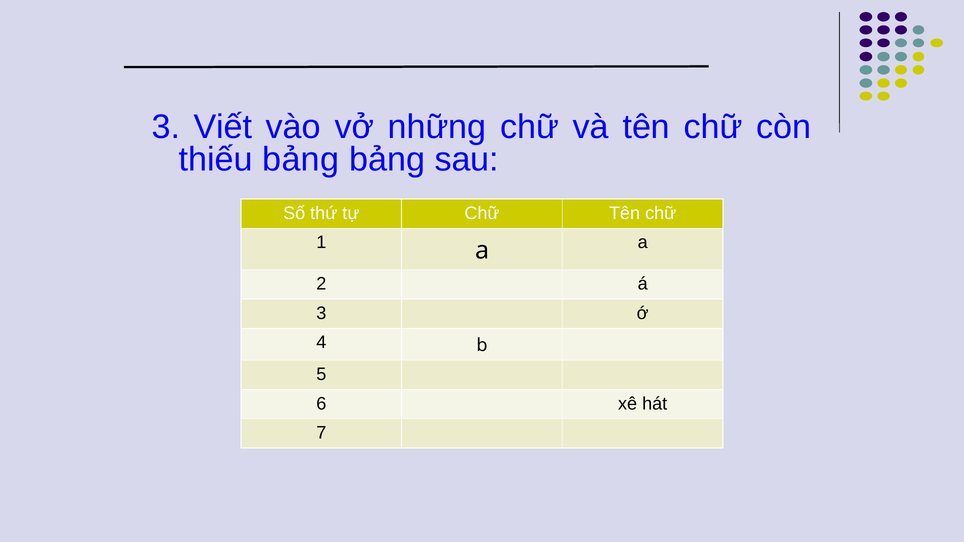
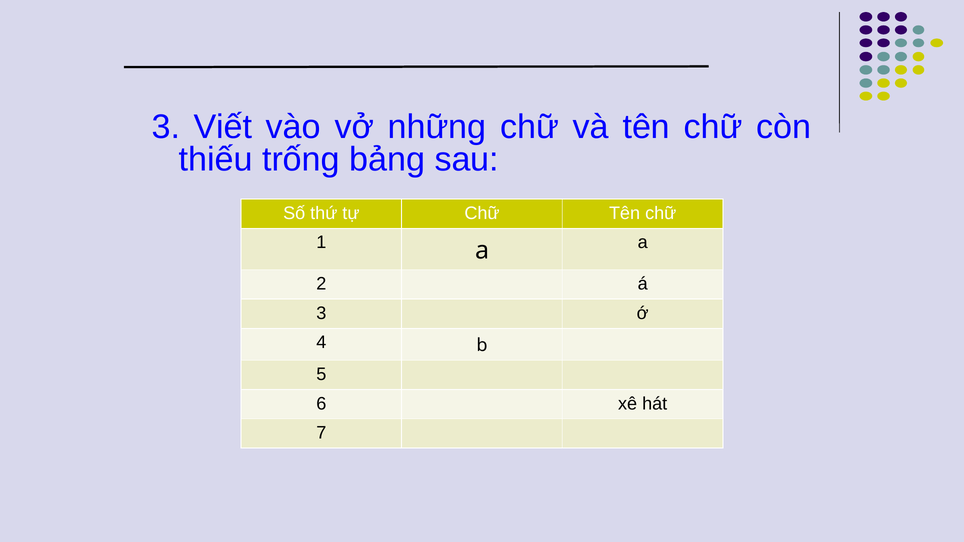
thiếu bảng: bảng -> trống
